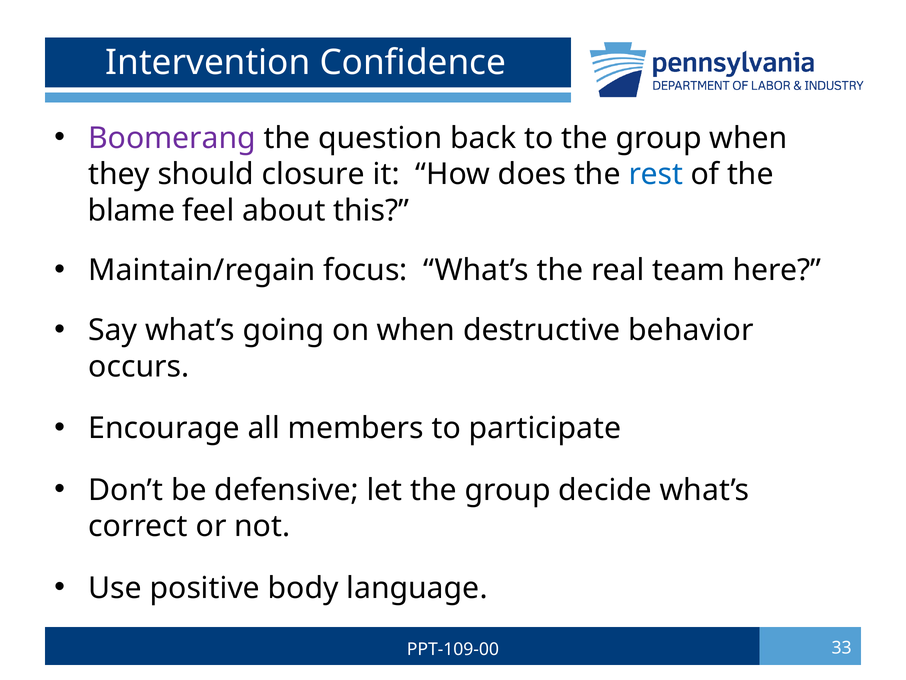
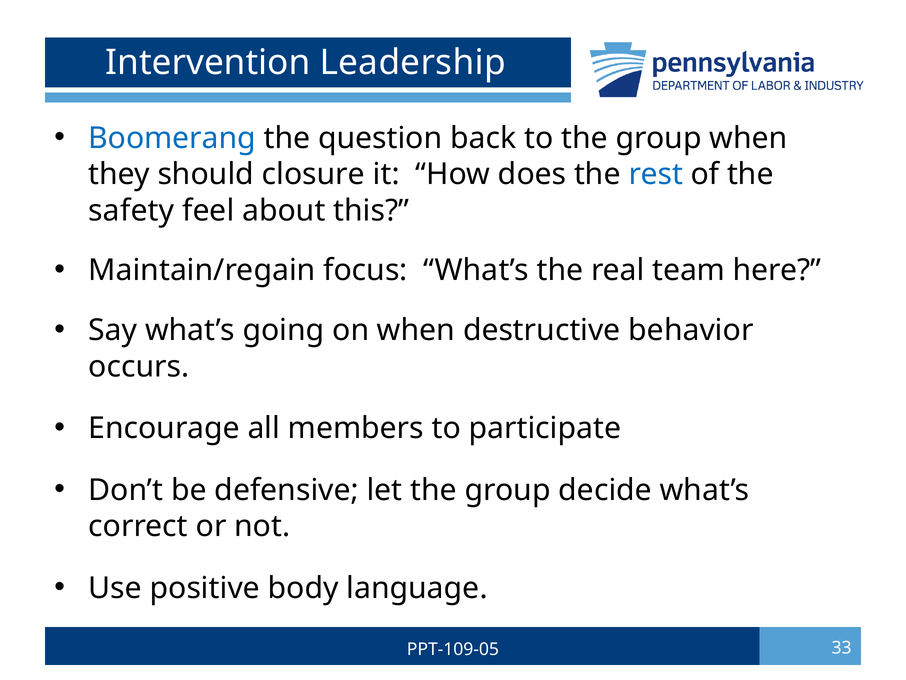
Confidence: Confidence -> Leadership
Boomerang colour: purple -> blue
blame: blame -> safety
PPT-109-00: PPT-109-00 -> PPT-109-05
